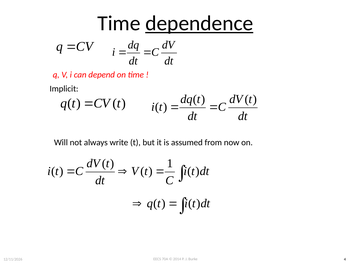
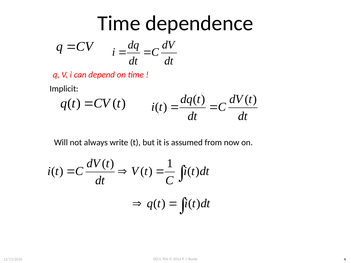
dependence underline: present -> none
